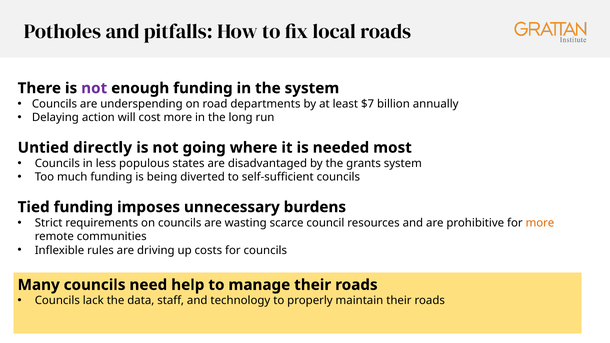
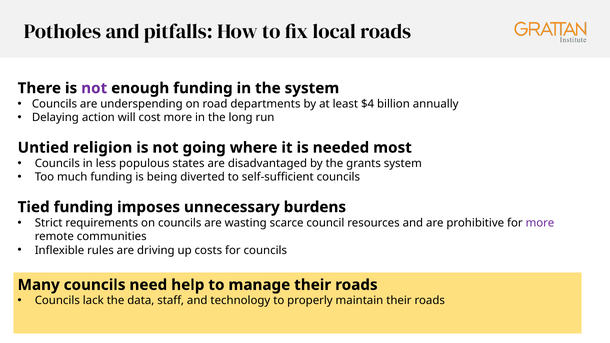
$7: $7 -> $4
directly: directly -> religion
more at (540, 223) colour: orange -> purple
